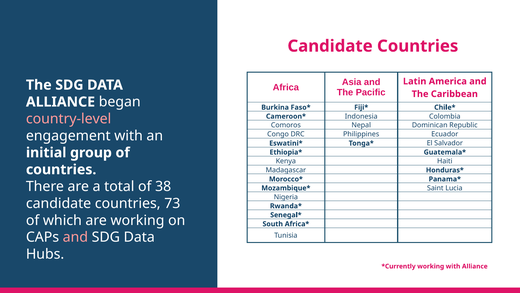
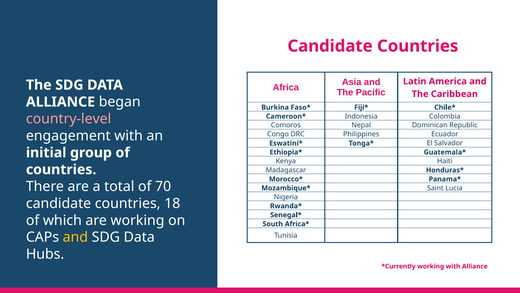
38: 38 -> 70
73: 73 -> 18
and at (75, 237) colour: pink -> yellow
